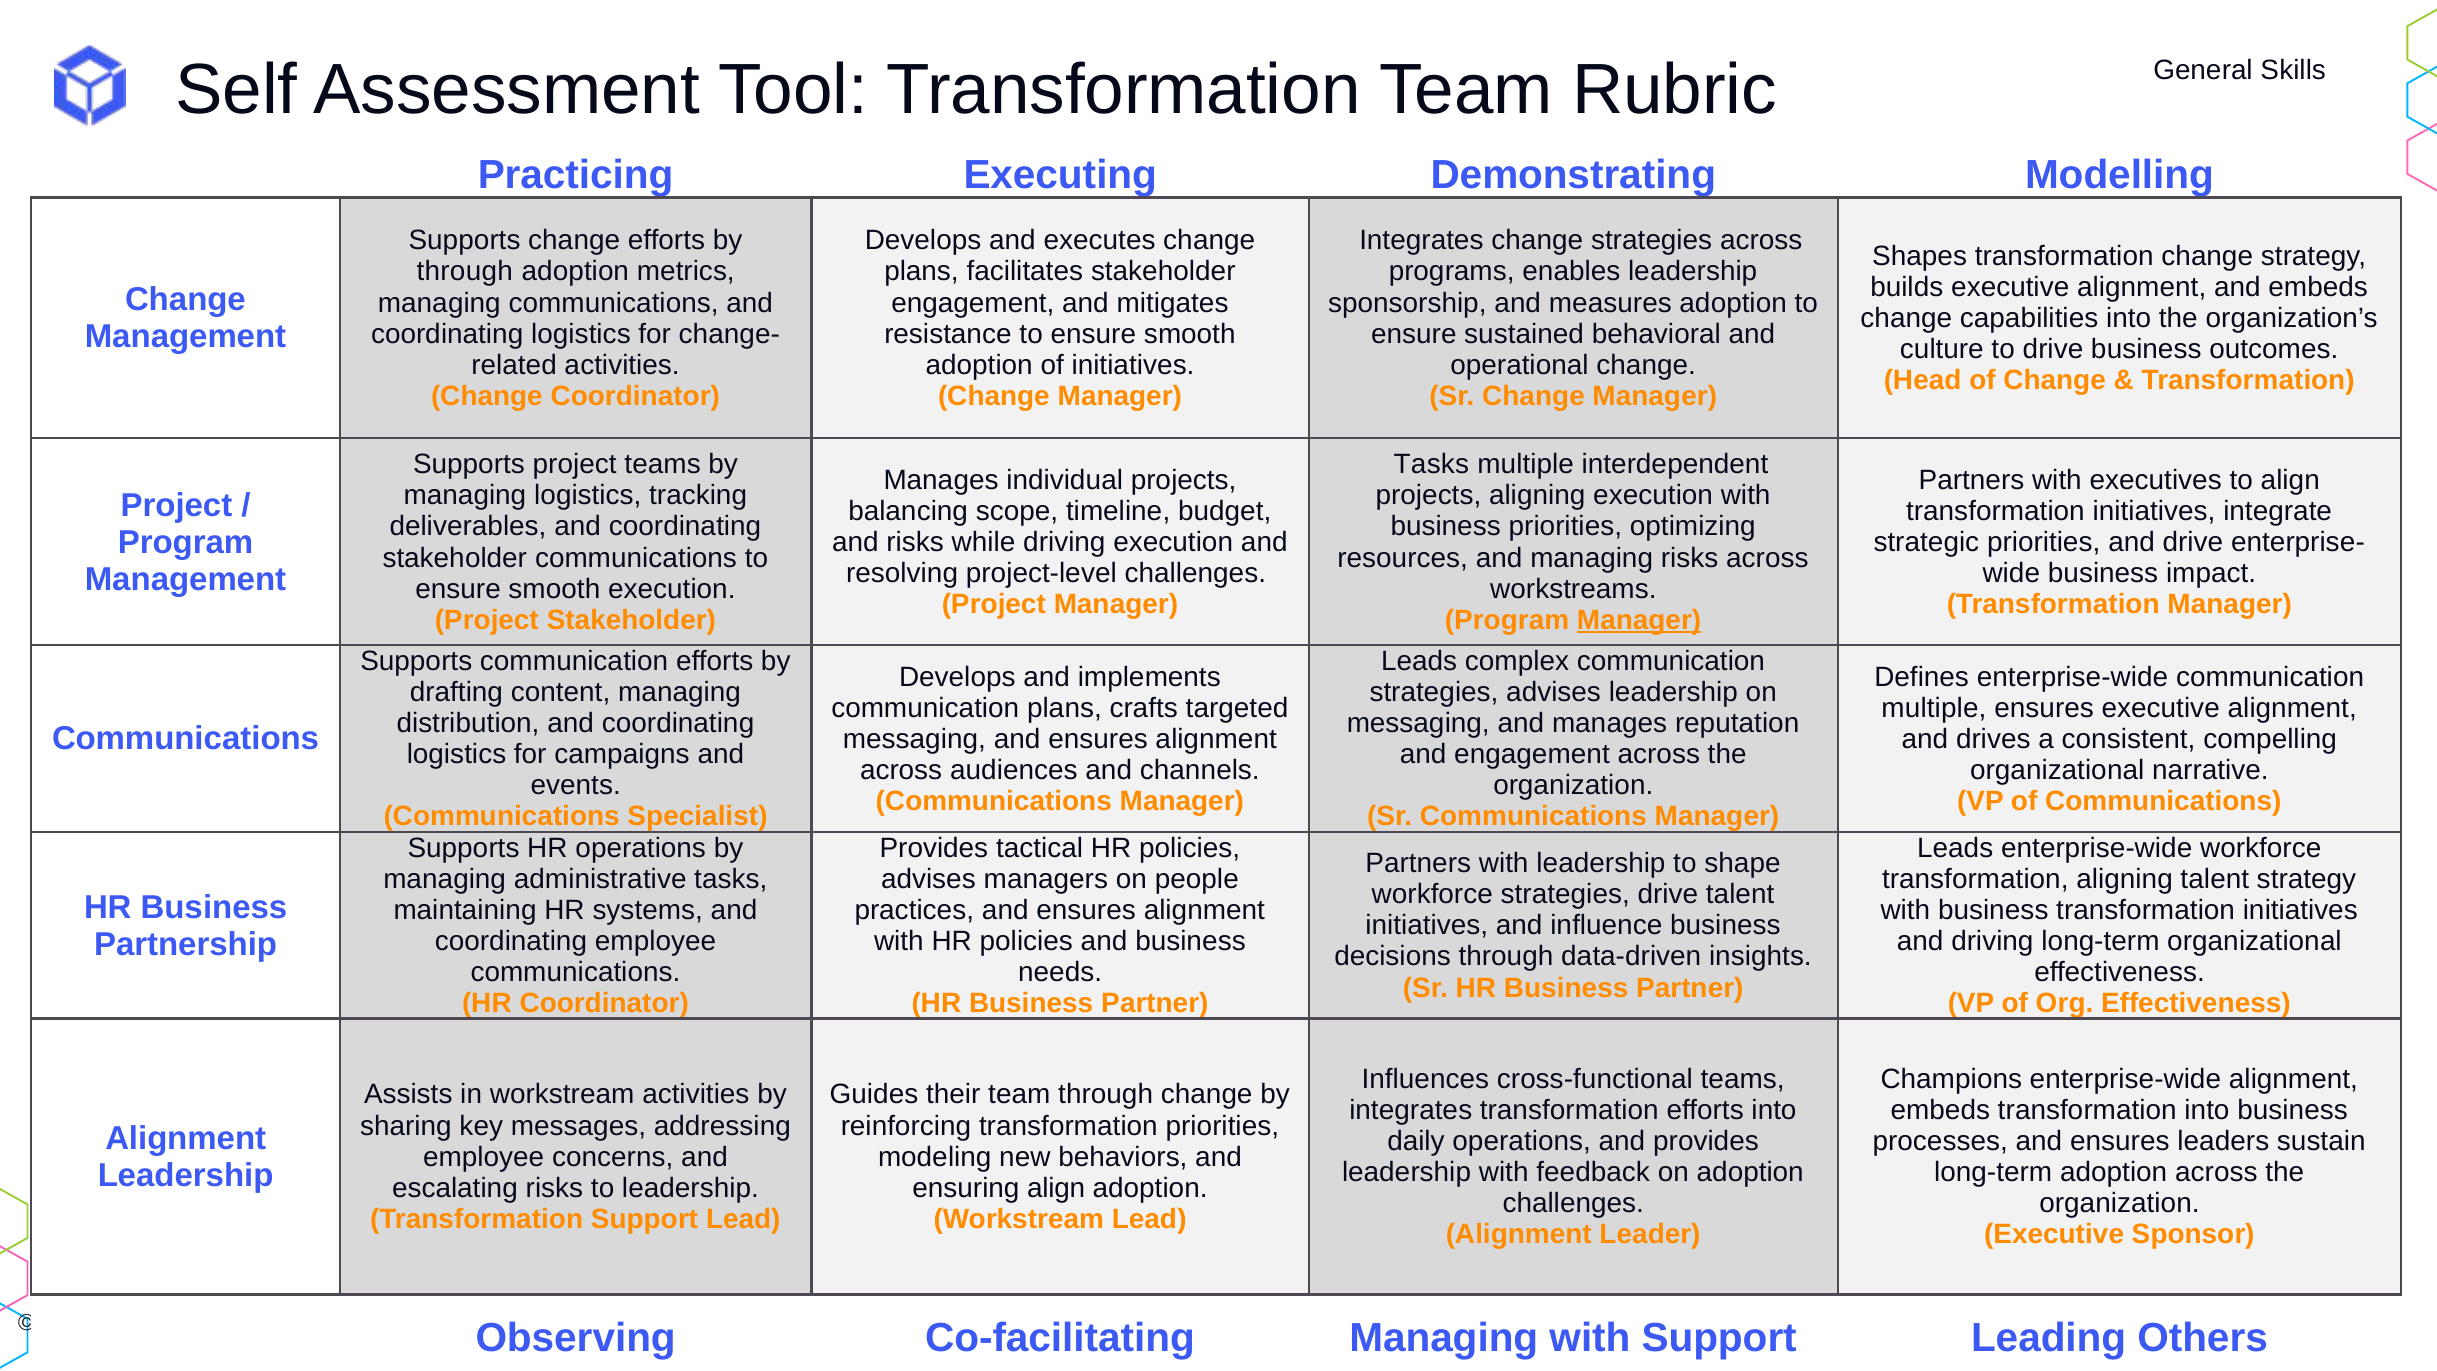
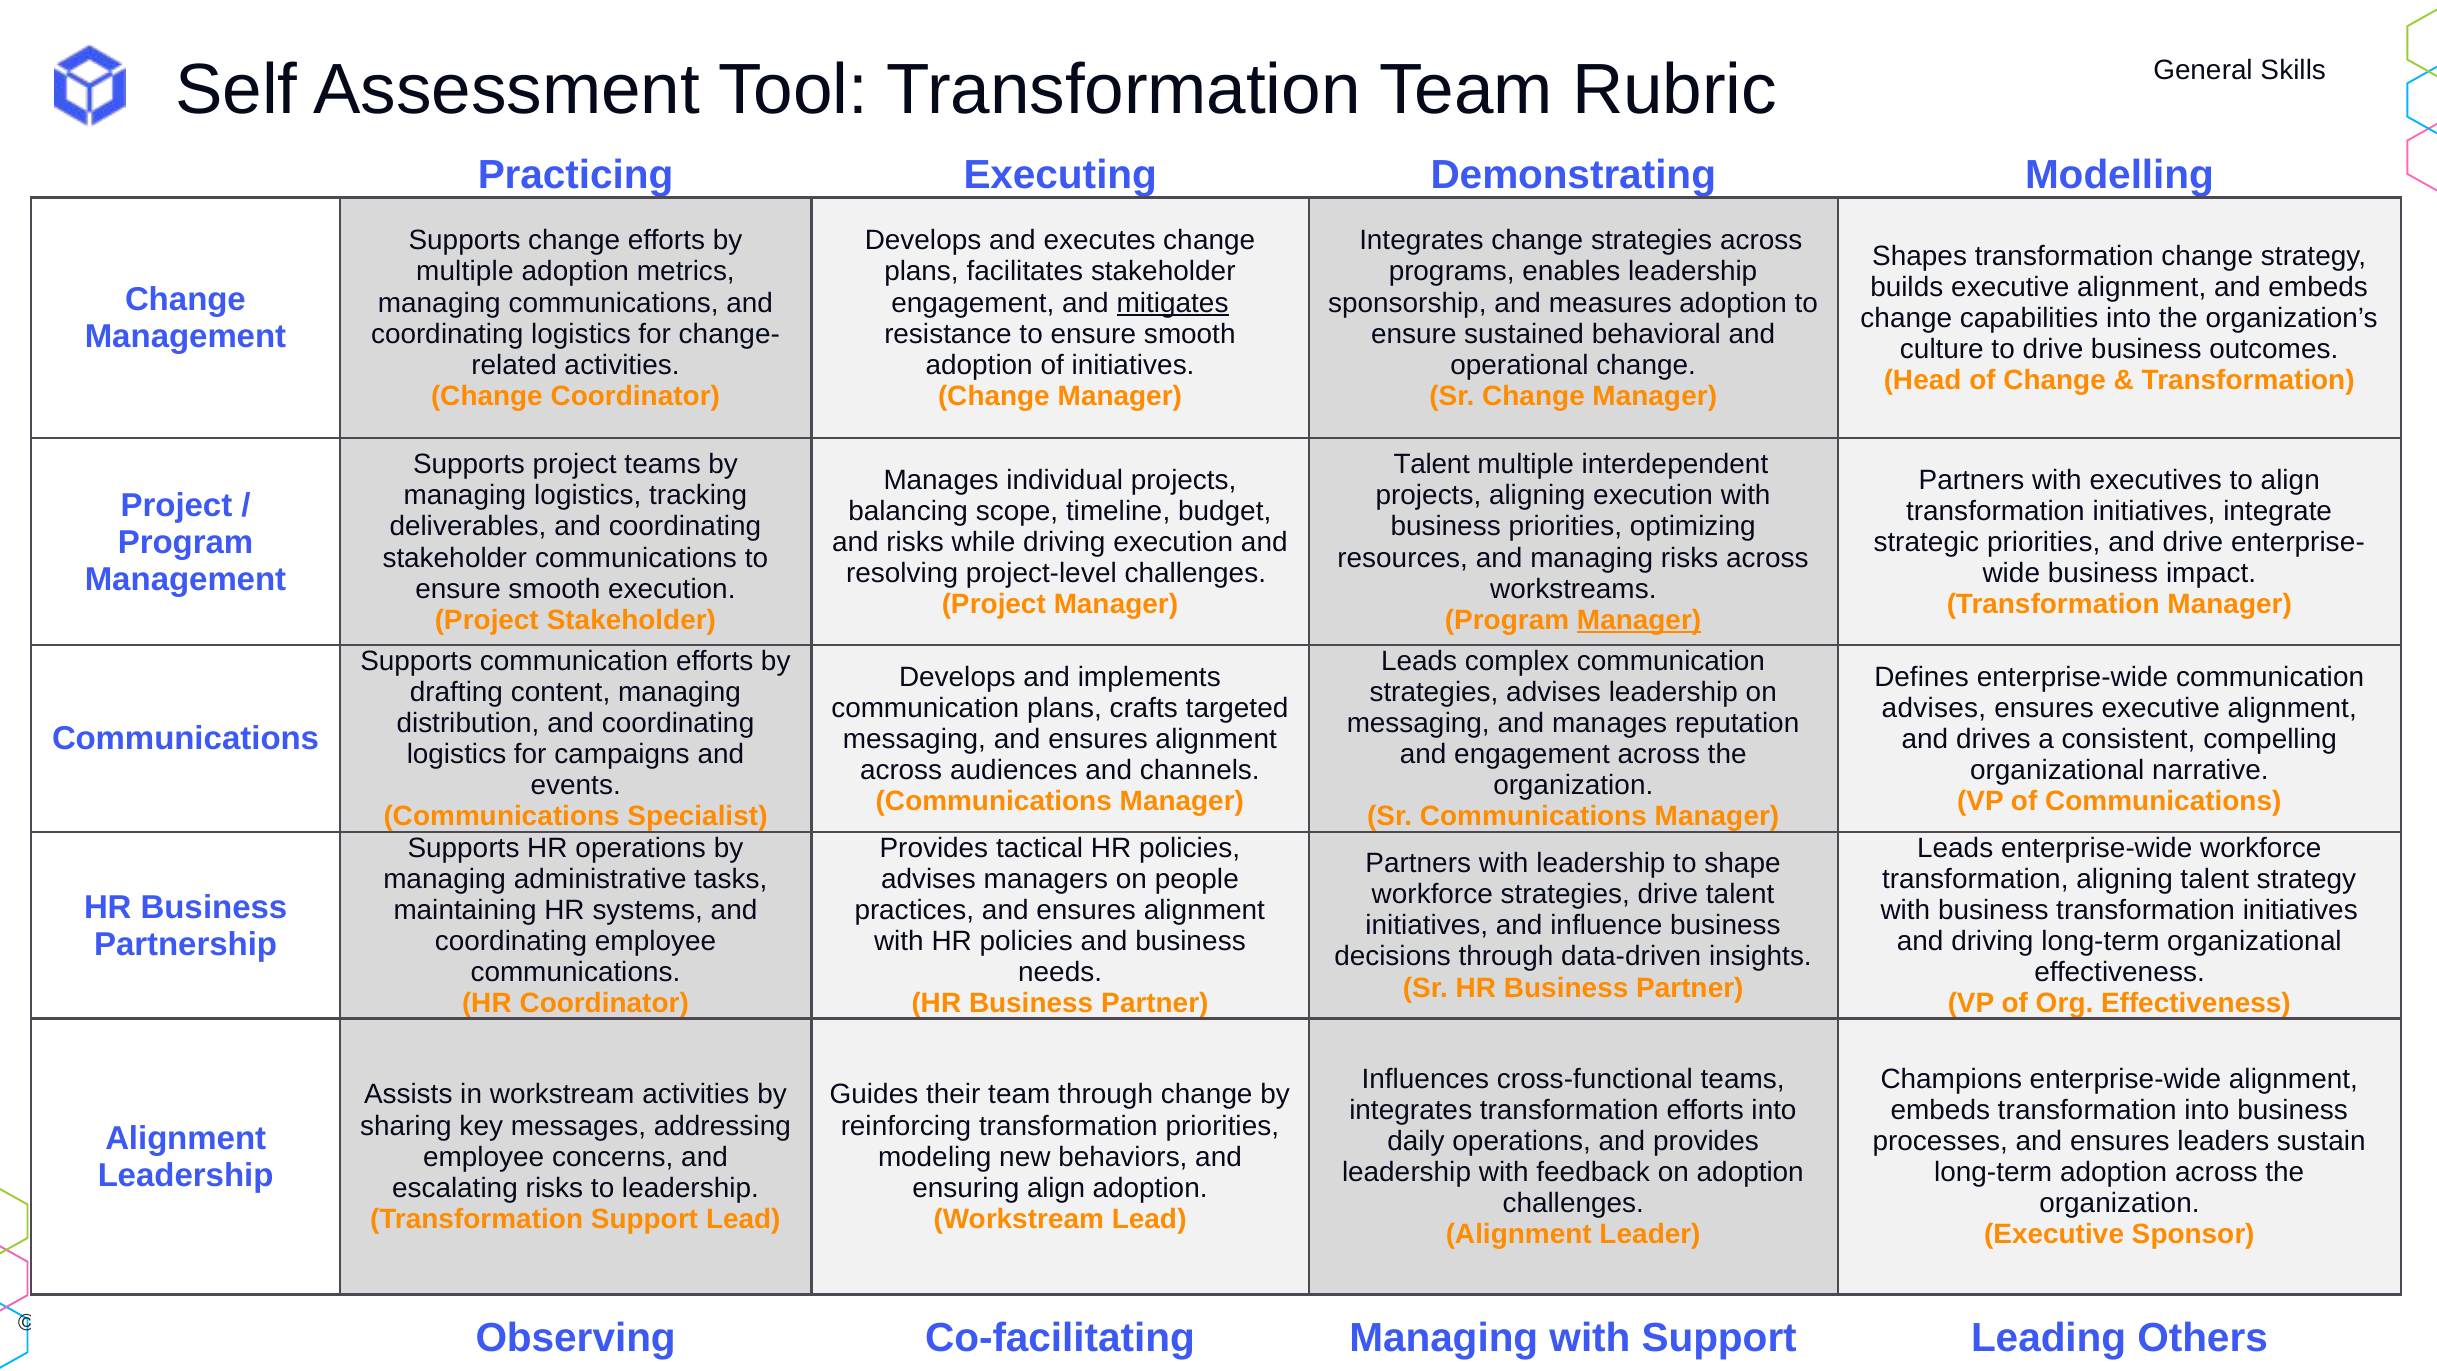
through at (465, 272): through -> multiple
mitigates underline: none -> present
Tasks at (1431, 464): Tasks -> Talent
multiple at (1934, 708): multiple -> advises
